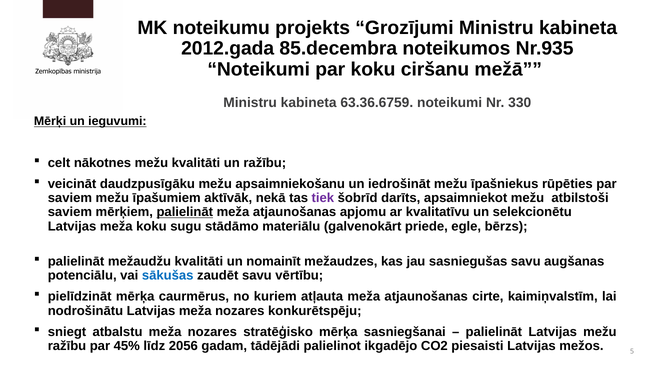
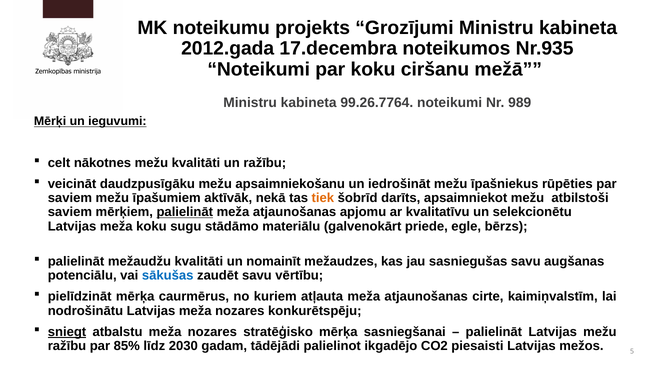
85.decembra: 85.decembra -> 17.decembra
63.36.6759: 63.36.6759 -> 99.26.7764
330: 330 -> 989
tiek colour: purple -> orange
sniegt underline: none -> present
45%: 45% -> 85%
2056: 2056 -> 2030
